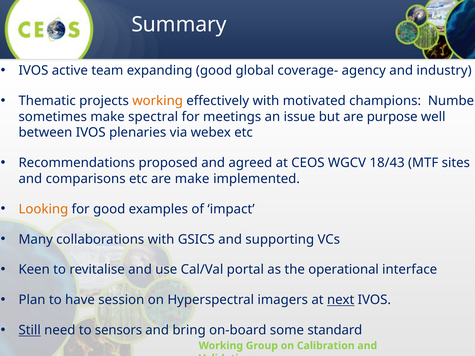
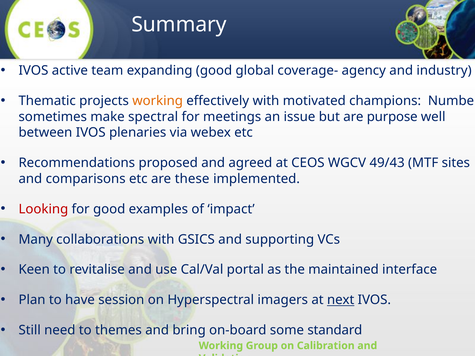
18/43: 18/43 -> 49/43
are make: make -> these
Looking colour: orange -> red
operational: operational -> maintained
Still underline: present -> none
sensors: sensors -> themes
